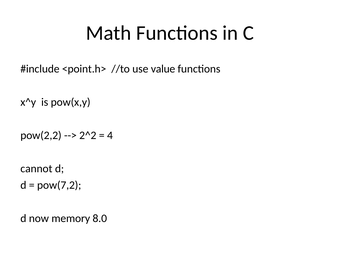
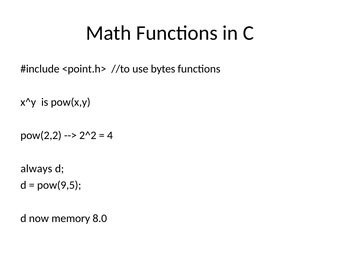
value: value -> bytes
cannot: cannot -> always
pow(7,2: pow(7,2 -> pow(9,5
